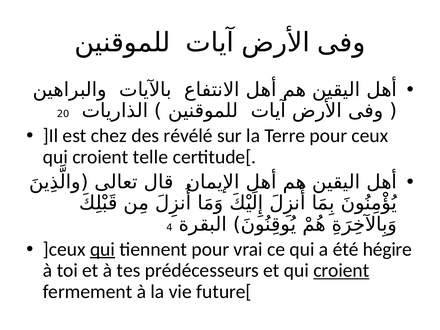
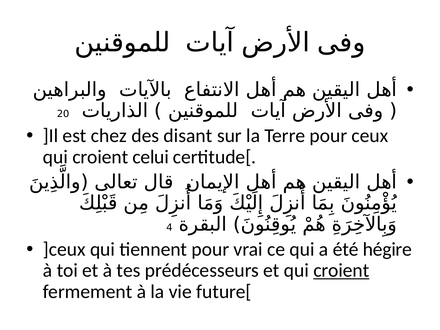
révélé: révélé -> disant
telle: telle -> celui
qui at (103, 249) underline: present -> none
